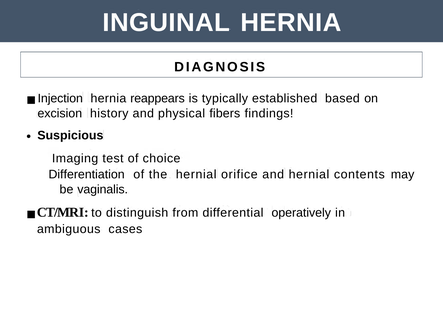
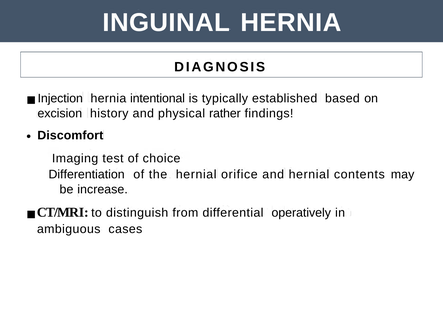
reappears: reappears -> intentional
fibers: fibers -> rather
Suspicious: Suspicious -> Discomfort
vaginalis: vaginalis -> increase
